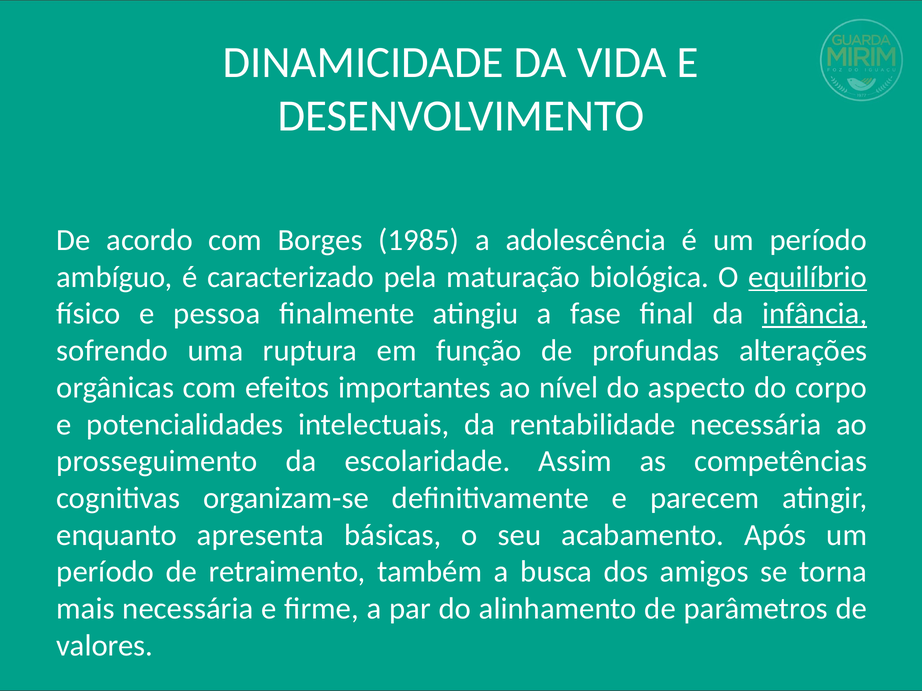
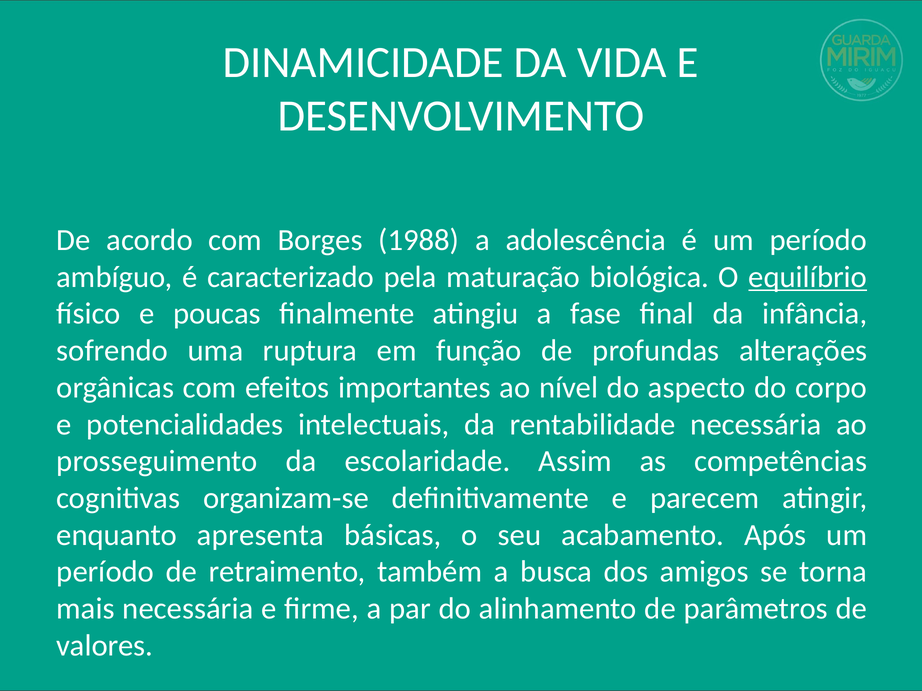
1985: 1985 -> 1988
pessoa: pessoa -> poucas
infância underline: present -> none
